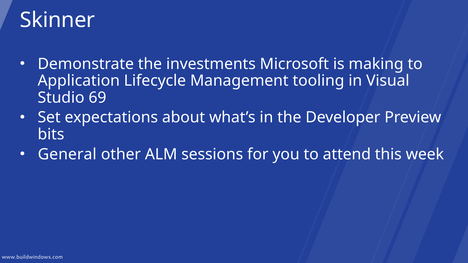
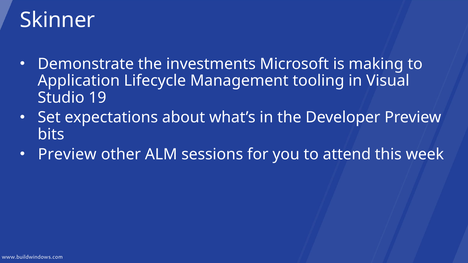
69: 69 -> 19
General at (67, 154): General -> Preview
